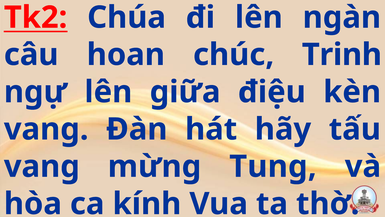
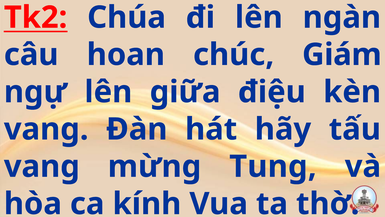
Trinh: Trinh -> Giám
